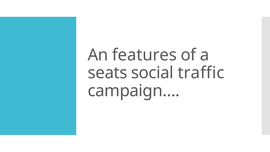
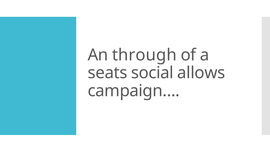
features: features -> through
traffic: traffic -> allows
